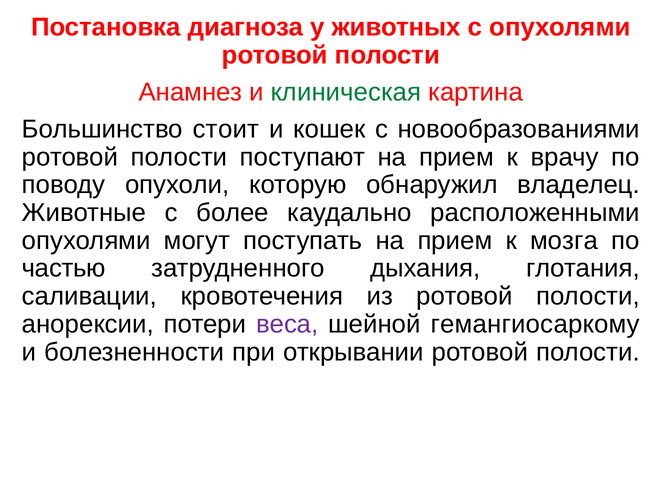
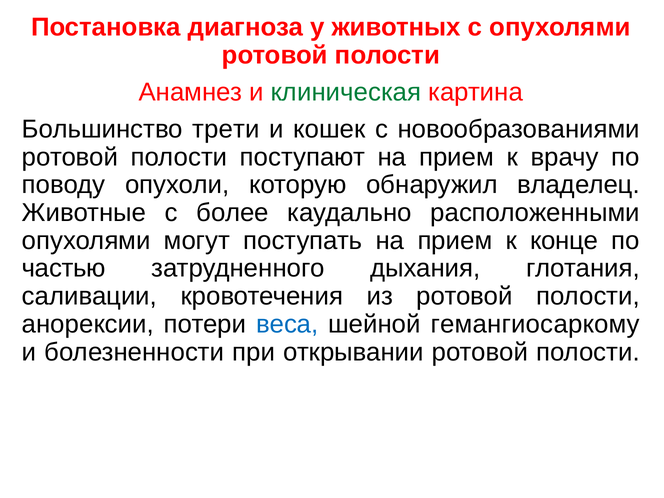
стоит: стоит -> трети
мозга: мозга -> конце
веса colour: purple -> blue
